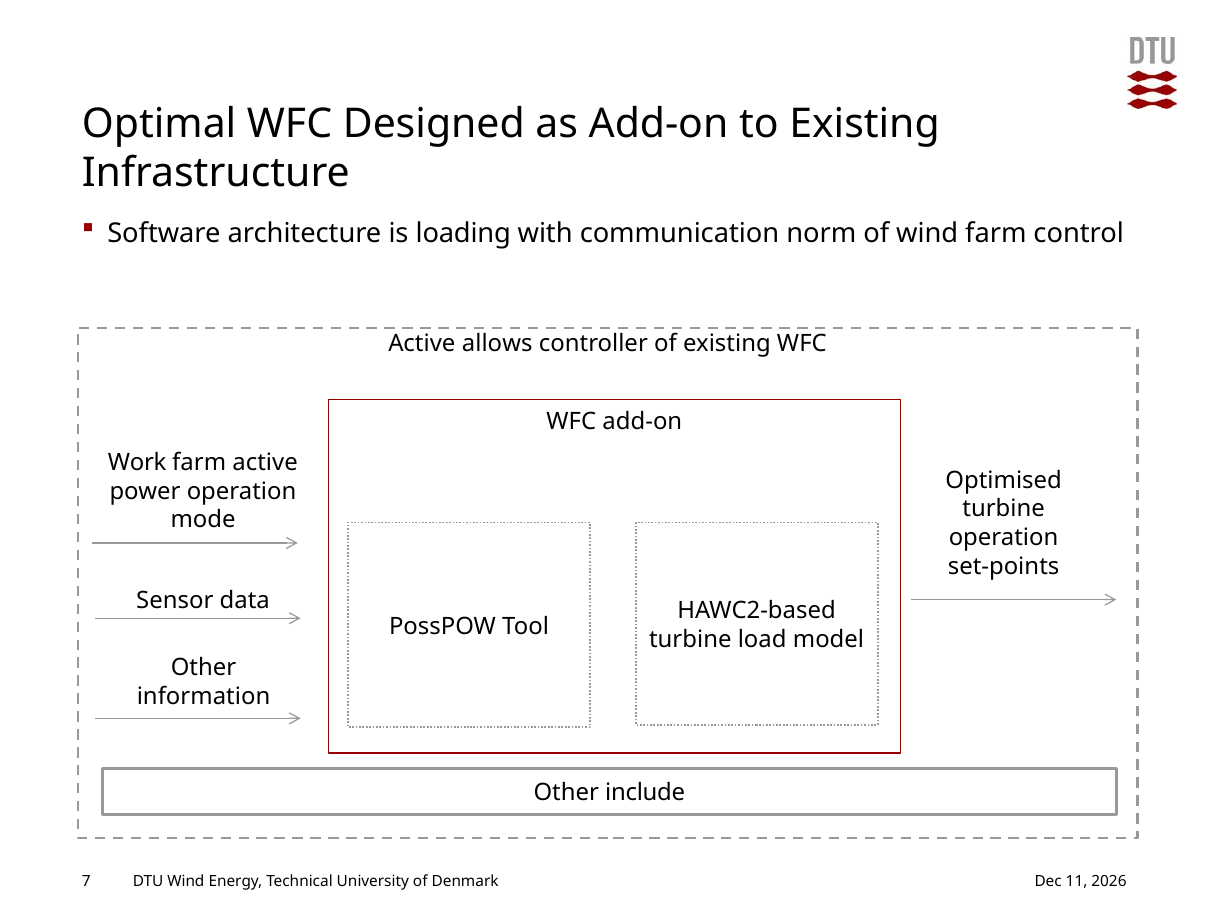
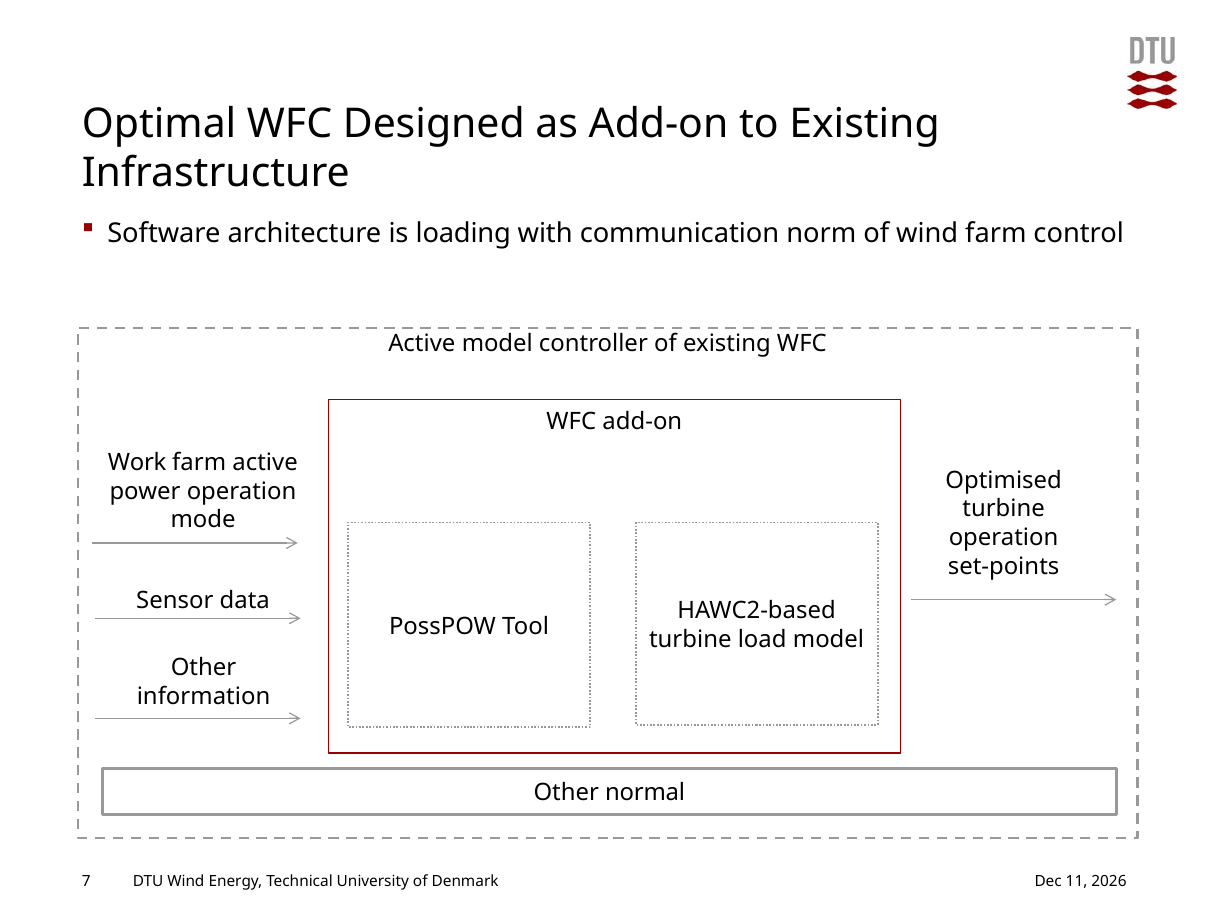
Active allows: allows -> model
include: include -> normal
